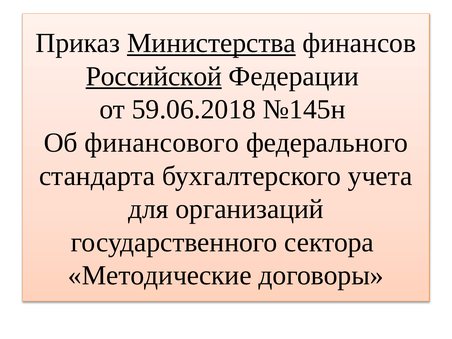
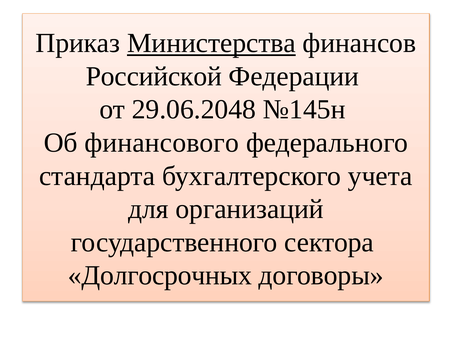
Российской underline: present -> none
59.06.2018: 59.06.2018 -> 29.06.2048
Методические: Методические -> Долгосрочных
